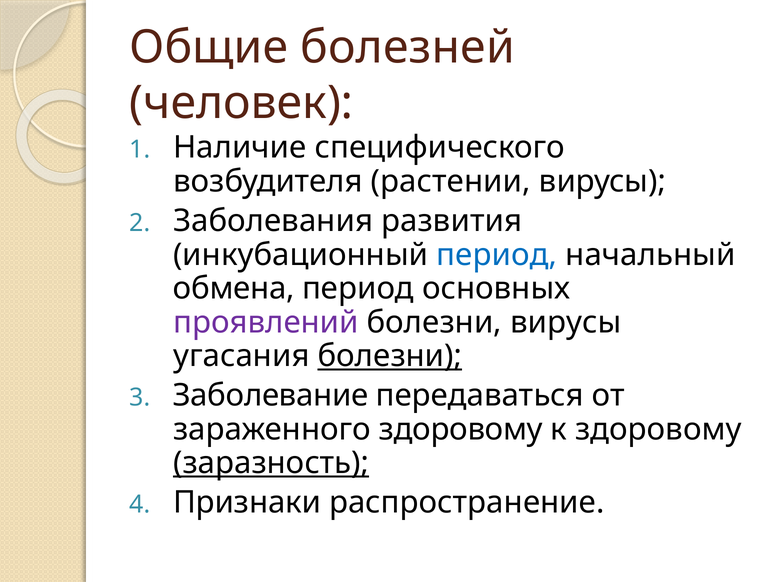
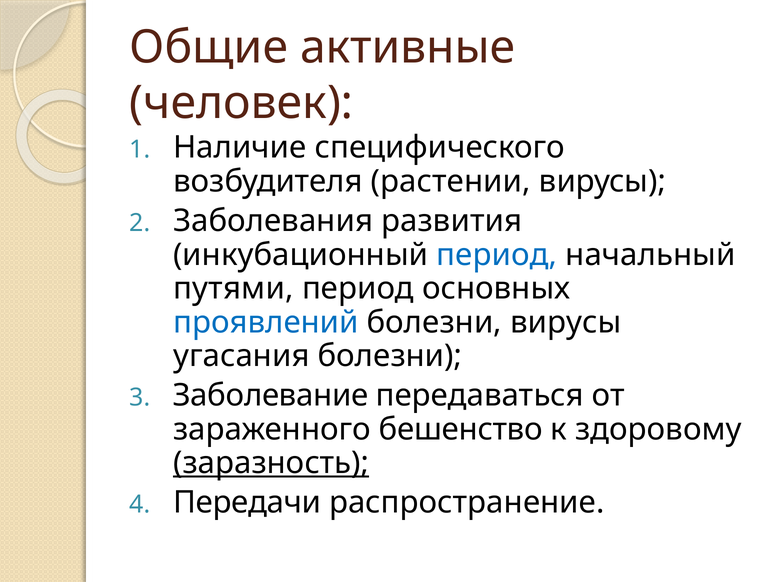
болезней: болезней -> активные
обмена: обмена -> путями
проявлений colour: purple -> blue
болезни at (390, 356) underline: present -> none
зараженного здоровому: здоровому -> бешенство
Признаки: Признаки -> Передачи
